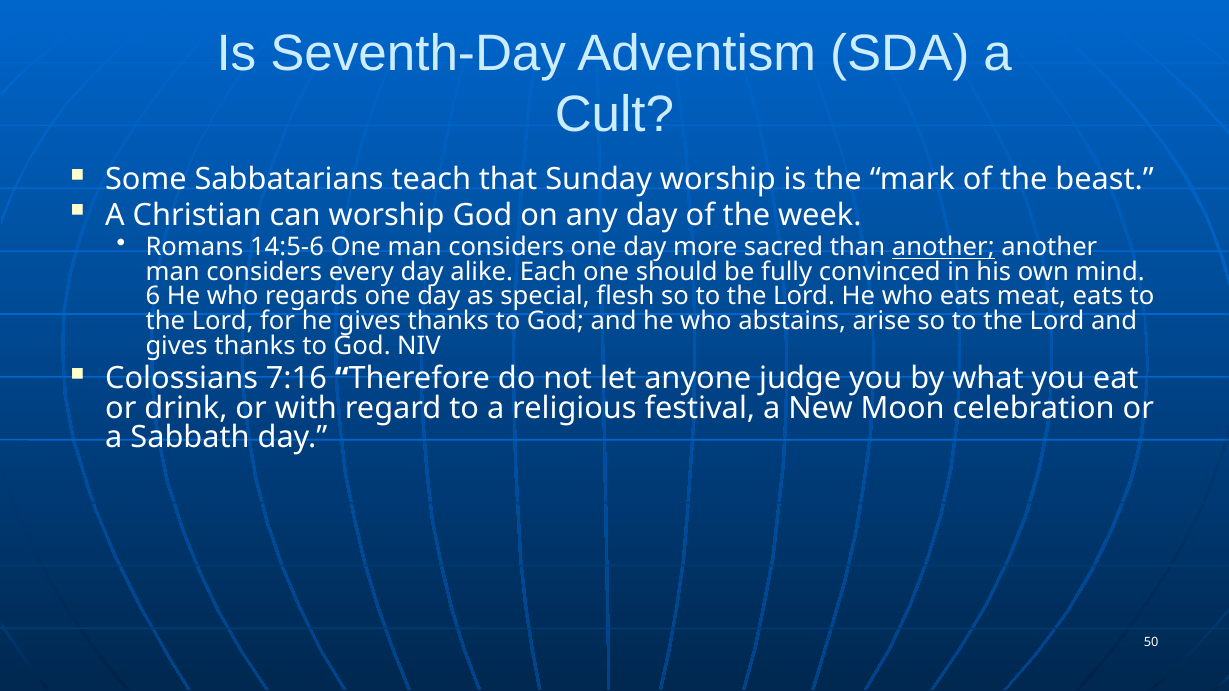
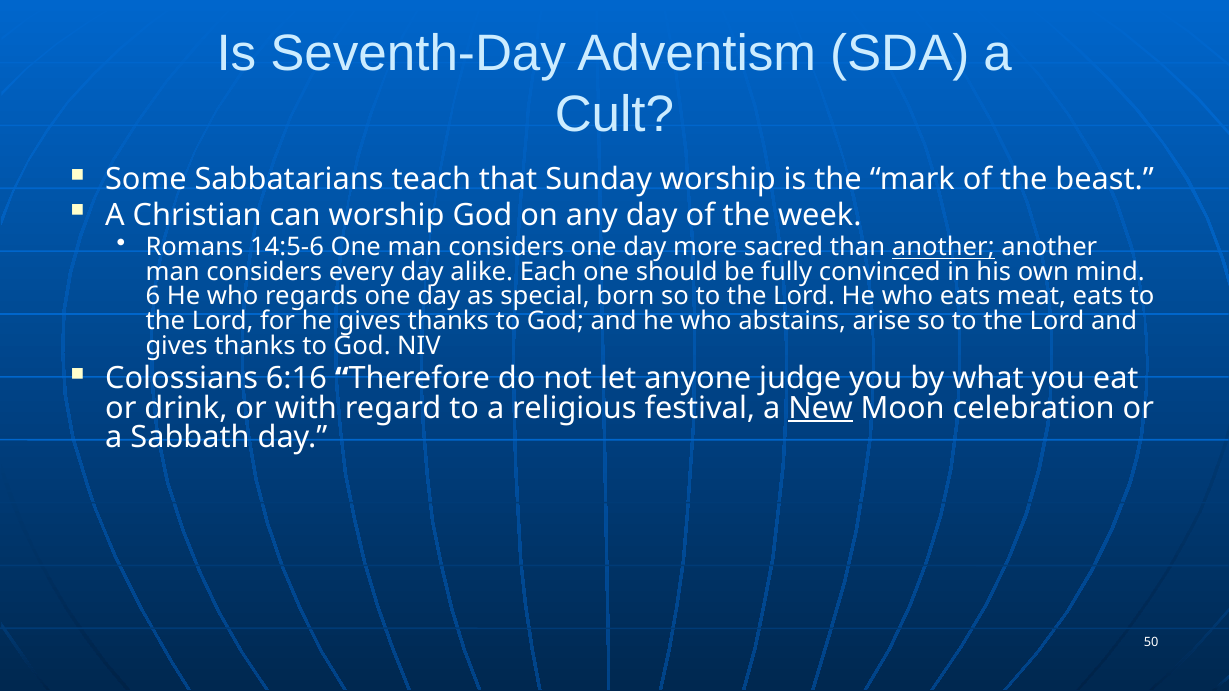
flesh: flesh -> born
7:16: 7:16 -> 6:16
New underline: none -> present
